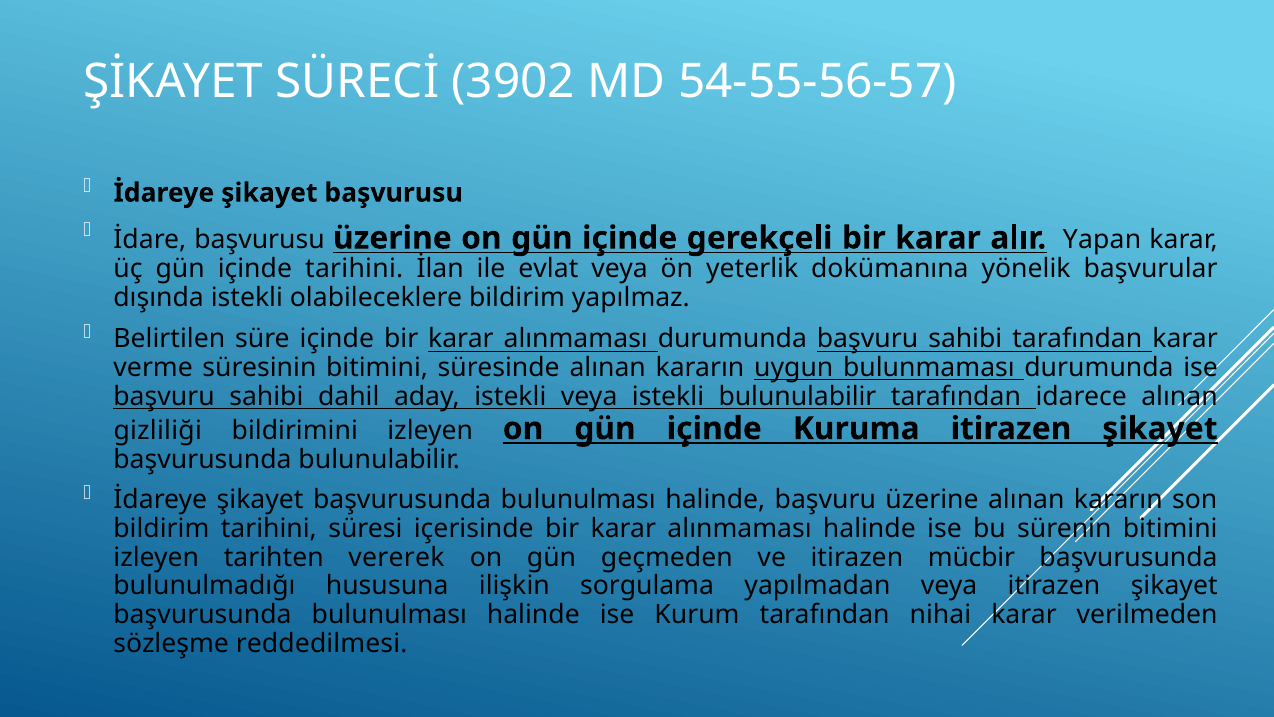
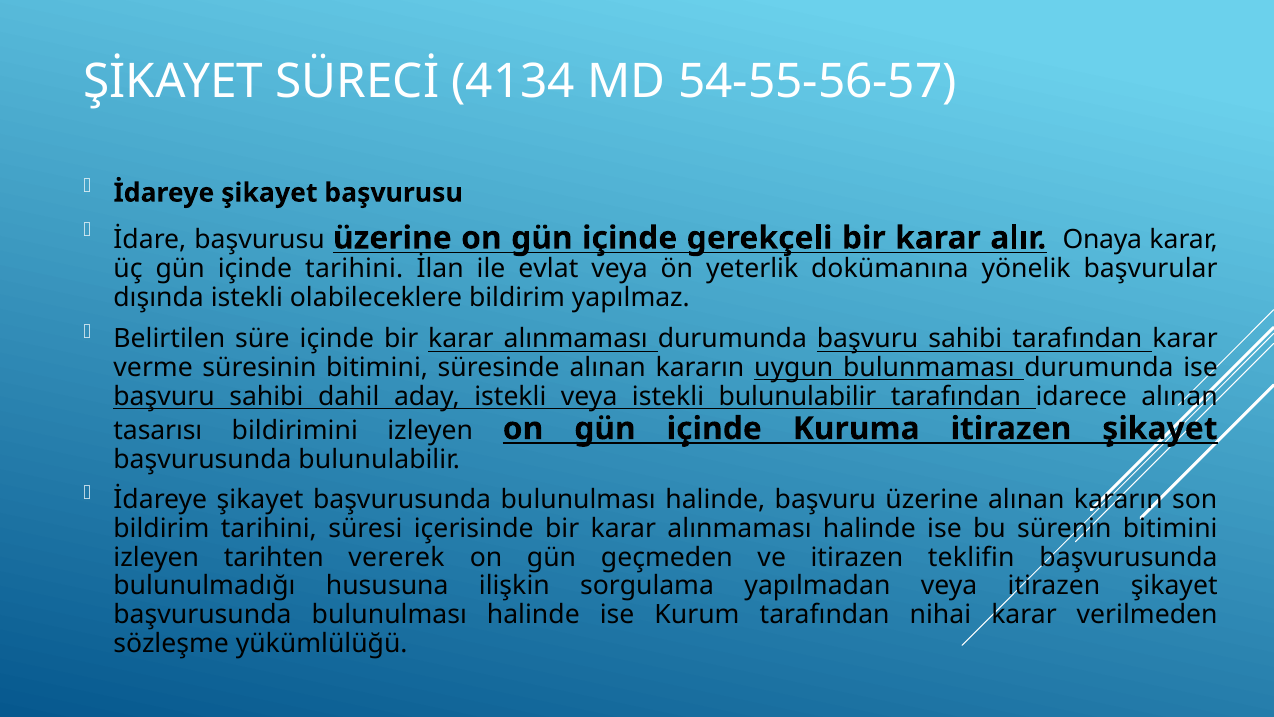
3902: 3902 -> 4134
Yapan: Yapan -> Onaya
gizliliği: gizliliği -> tasarısı
mücbir: mücbir -> teklifin
reddedilmesi: reddedilmesi -> yükümlülüğü
